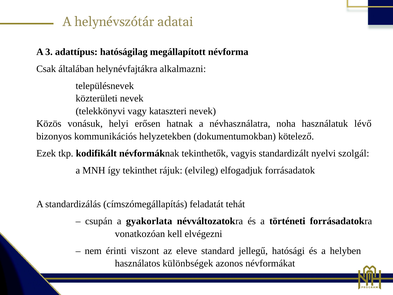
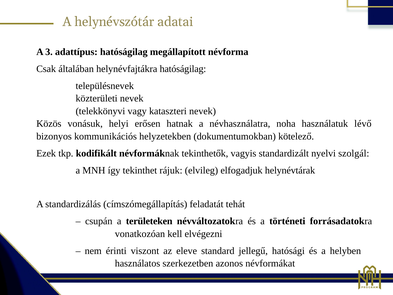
helynévfajtákra alkalmazni: alkalmazni -> hatóságilag
forrásadatok: forrásadatok -> helynévtárak
gyakorlata: gyakorlata -> területeken
különbségek: különbségek -> szerkezetben
